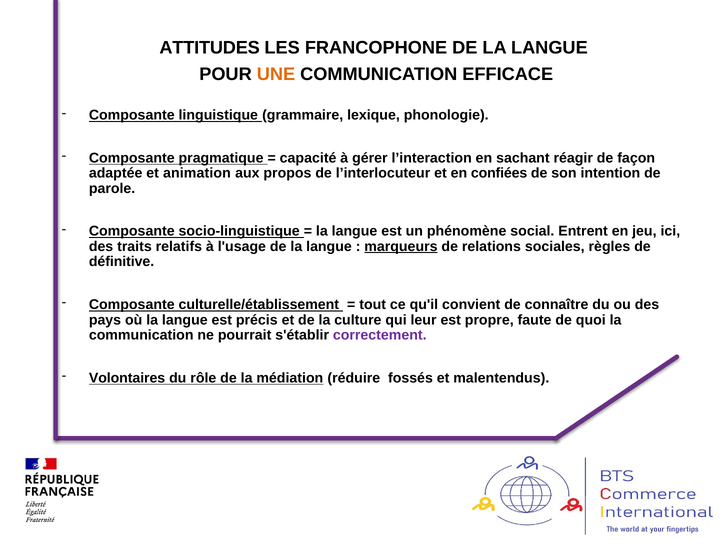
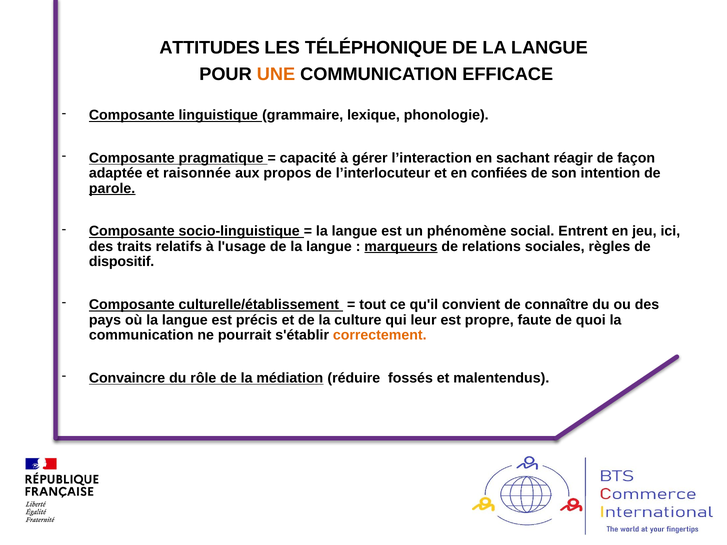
FRANCOPHONE: FRANCOPHONE -> TÉLÉPHONIQUE
animation: animation -> raisonnée
parole underline: none -> present
définitive: définitive -> dispositif
correctement colour: purple -> orange
Volontaires: Volontaires -> Convaincre
